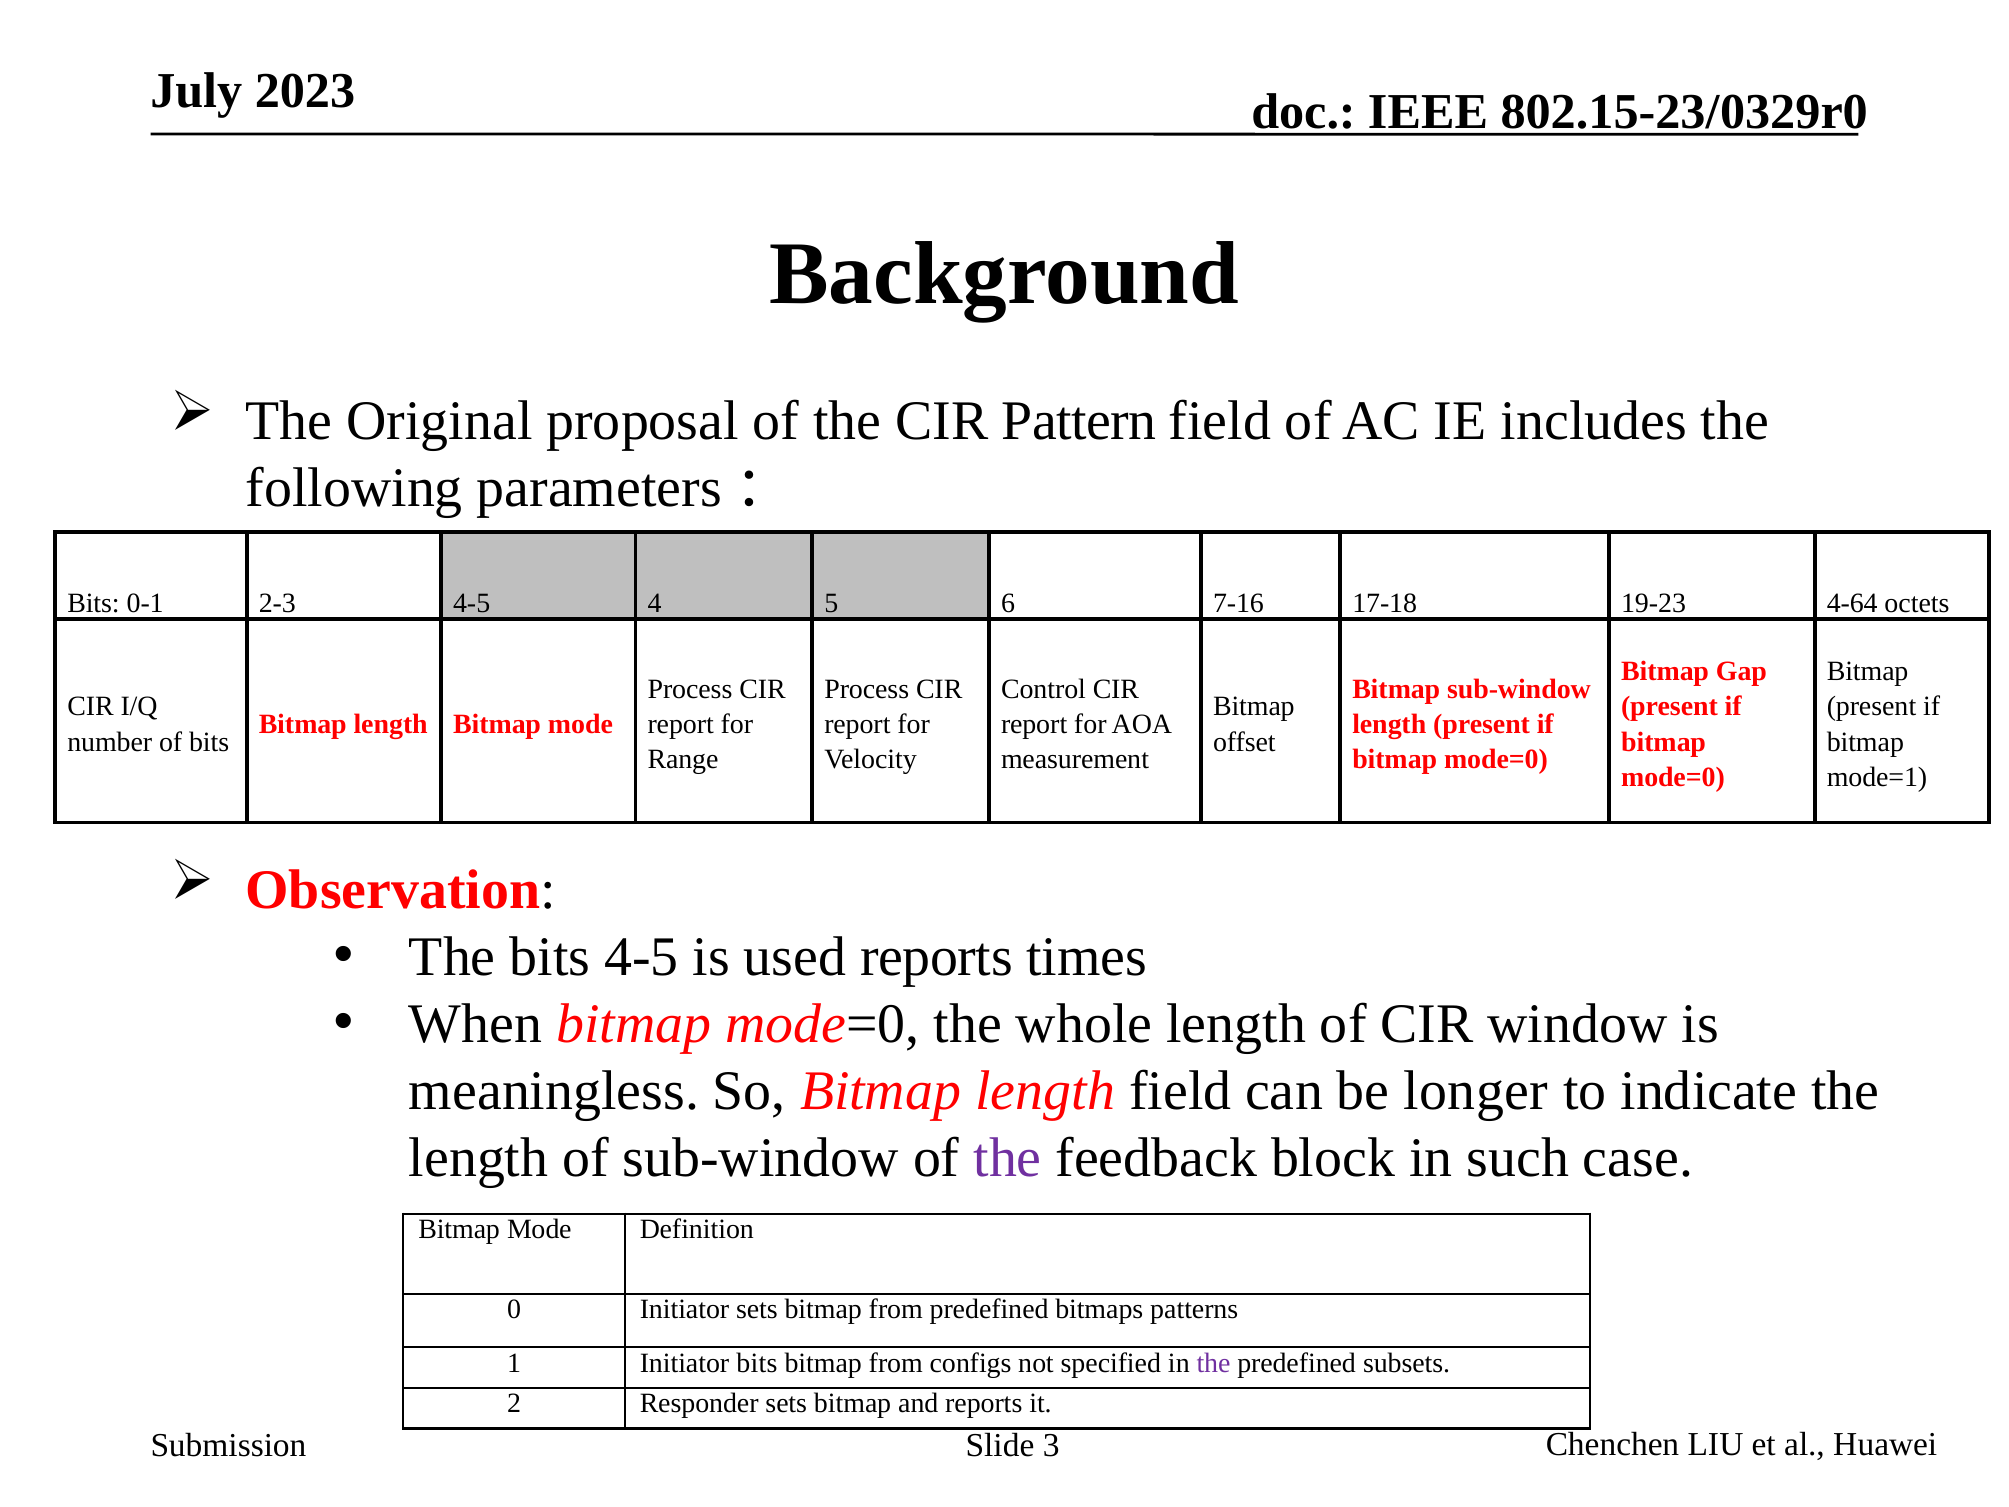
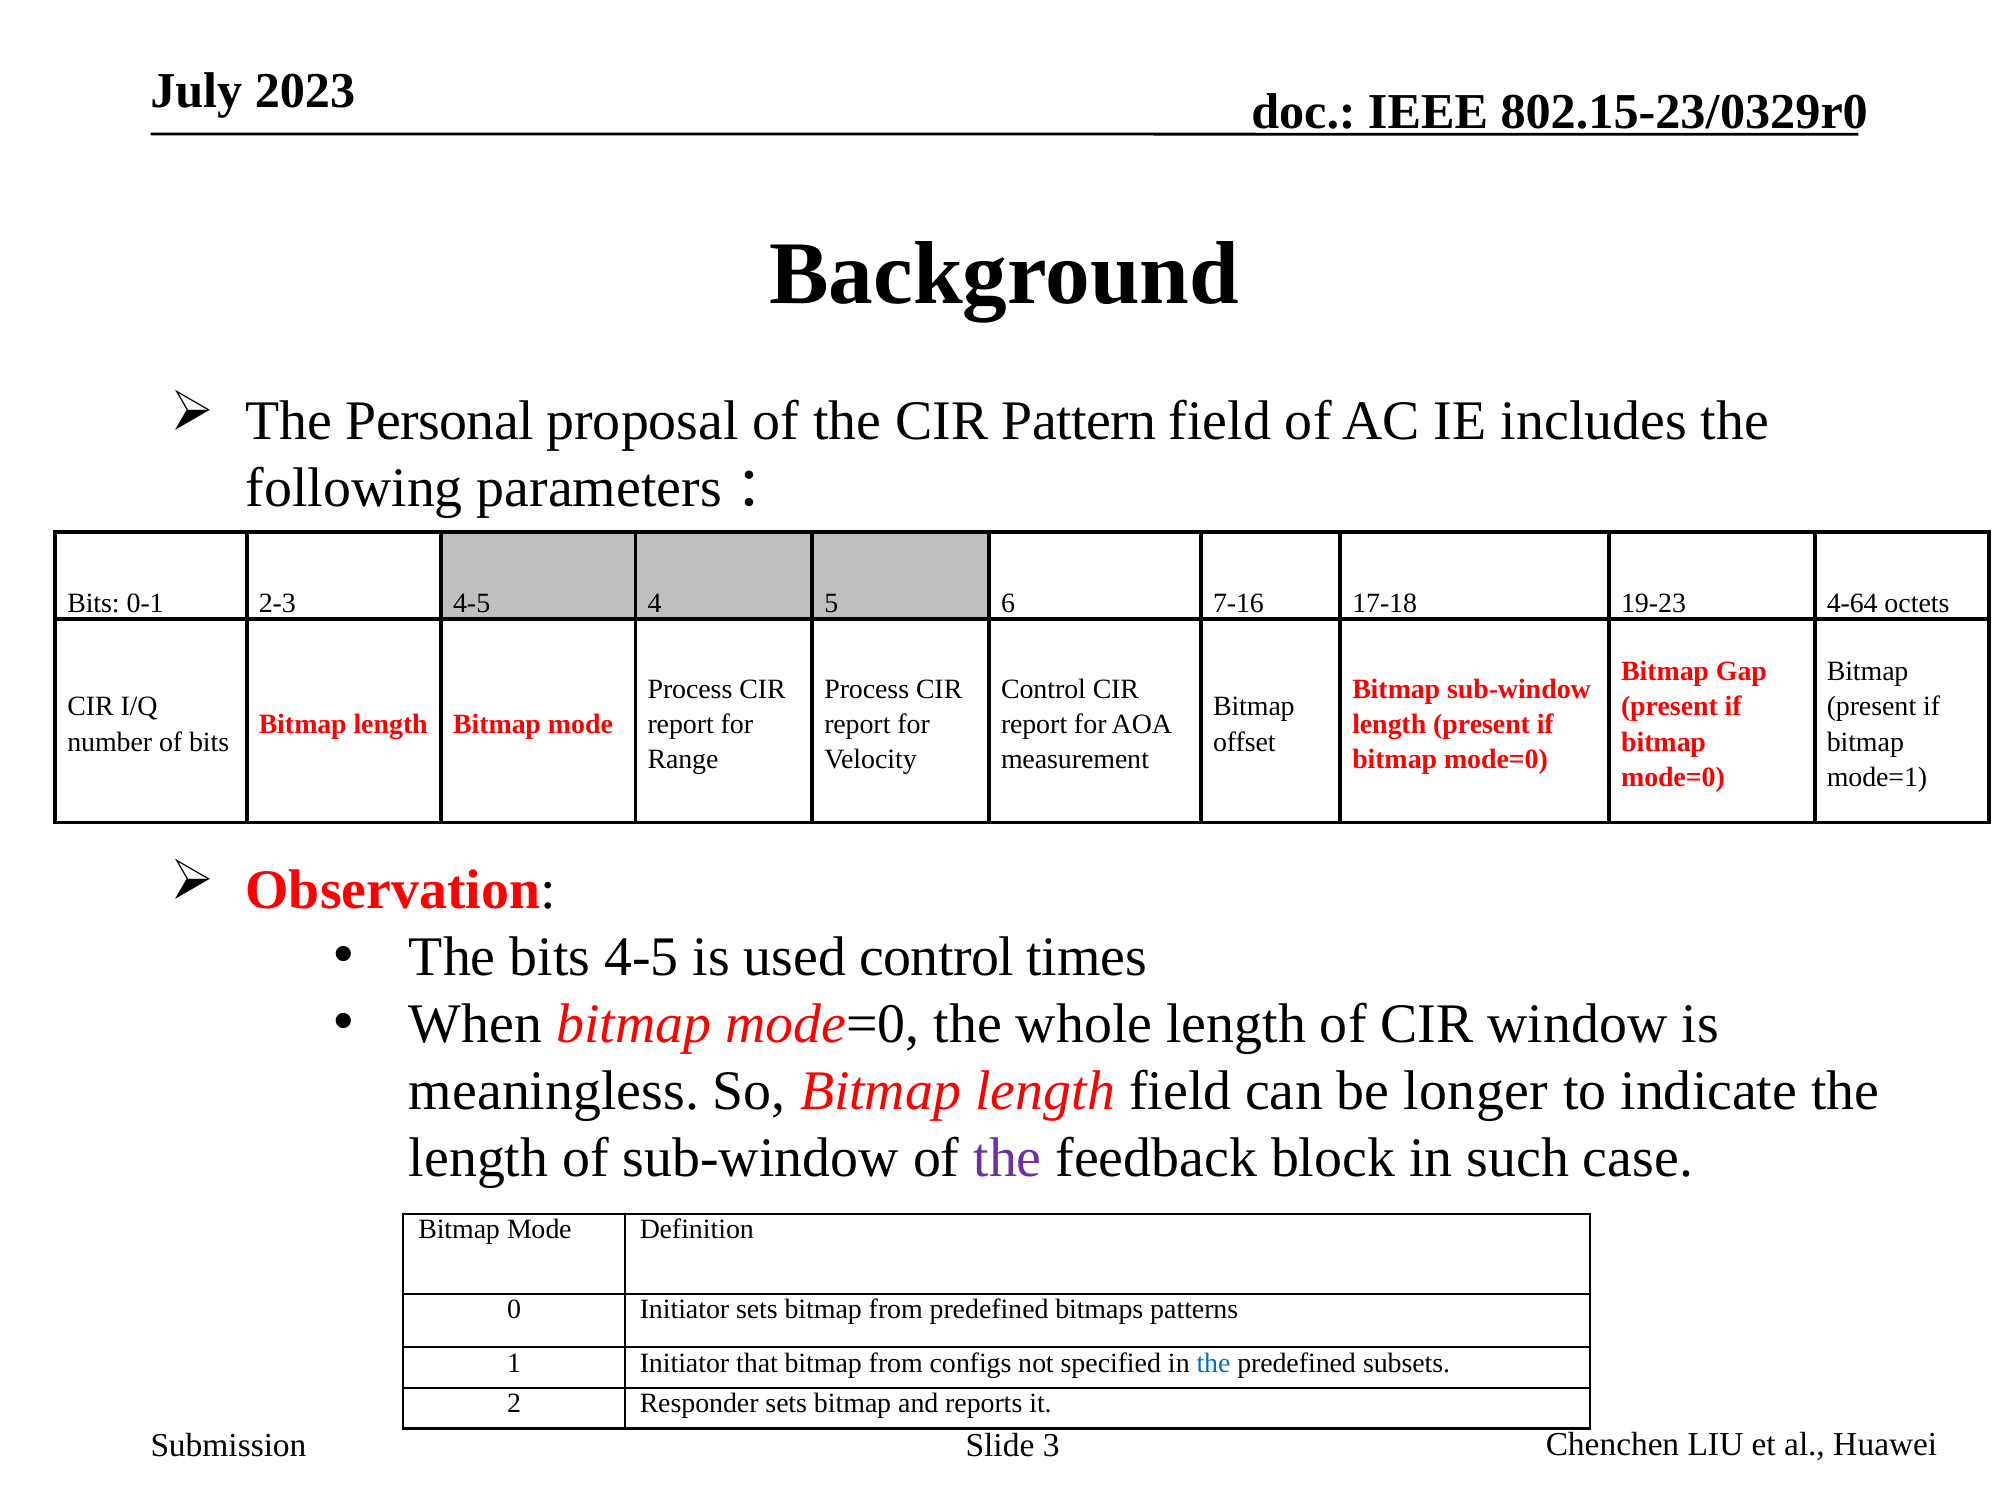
Original: Original -> Personal
used reports: reports -> control
Initiator bits: bits -> that
the at (1213, 1363) colour: purple -> blue
